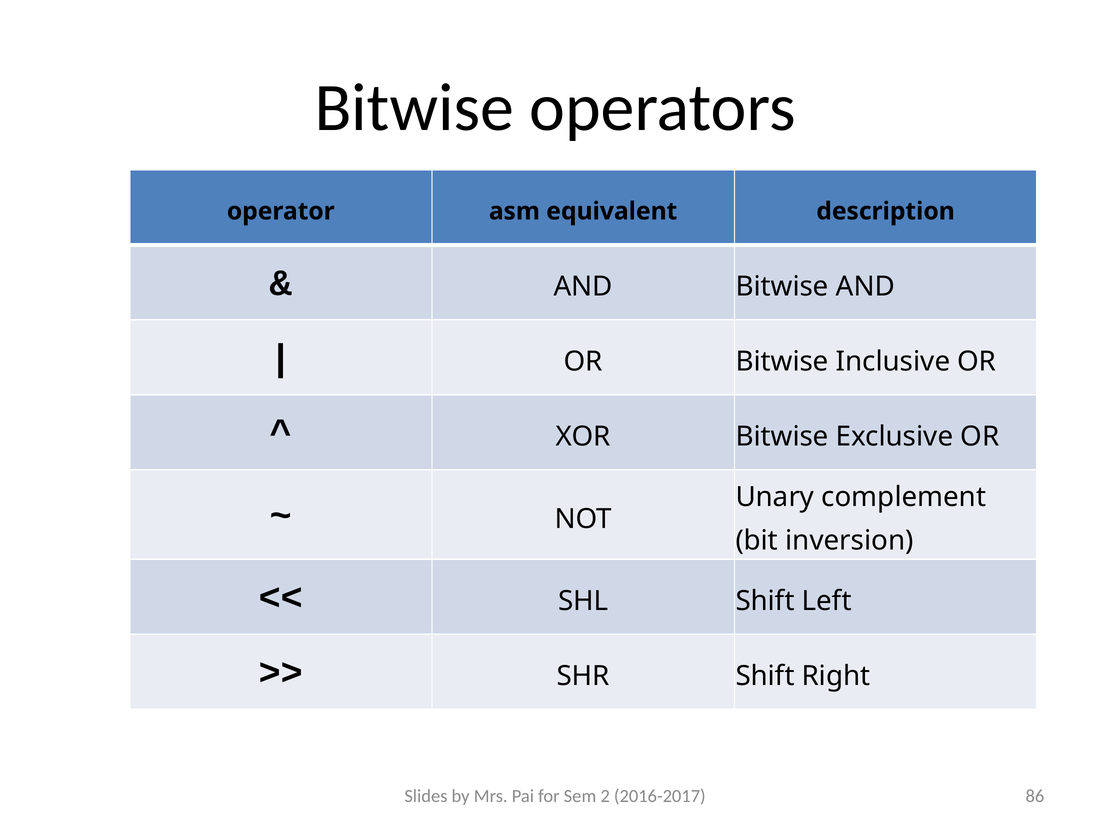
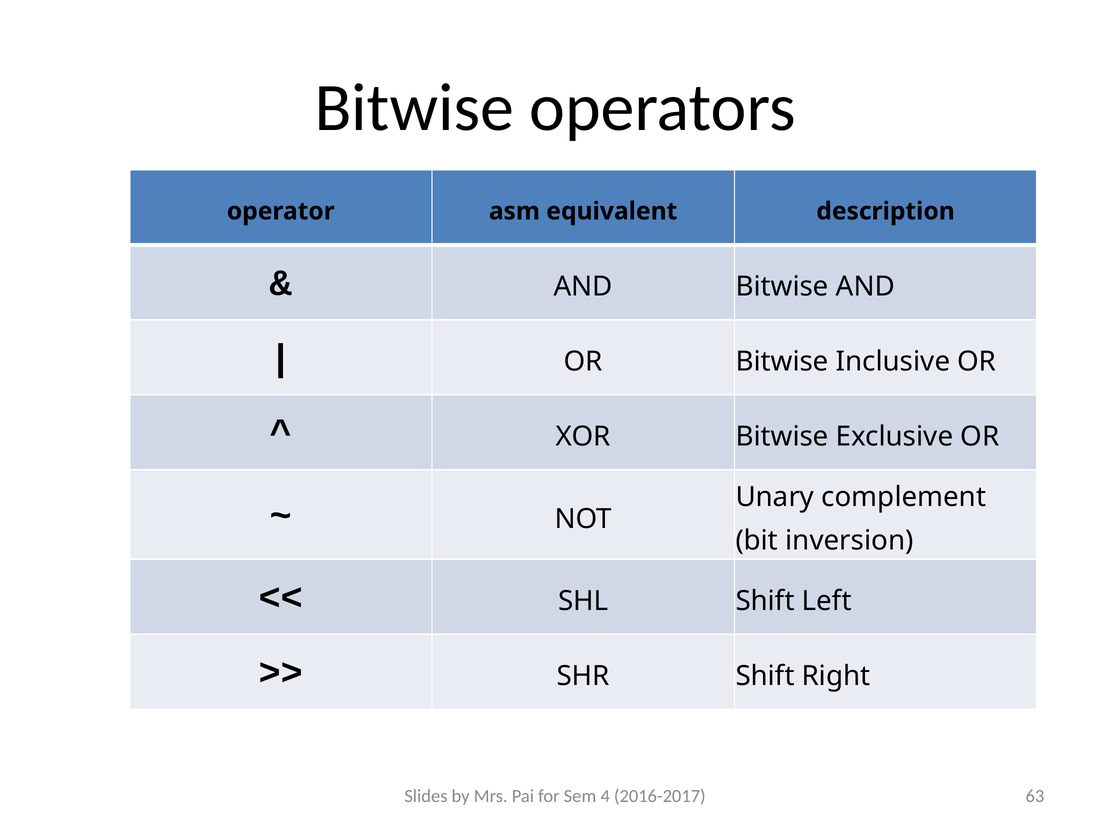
2: 2 -> 4
86: 86 -> 63
